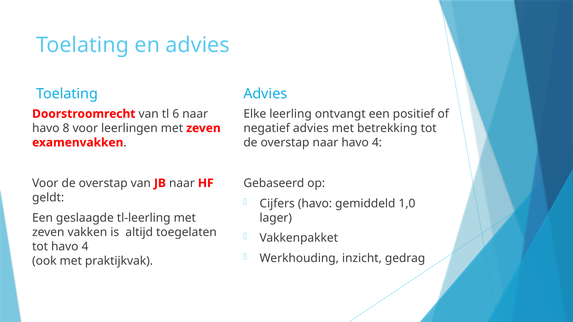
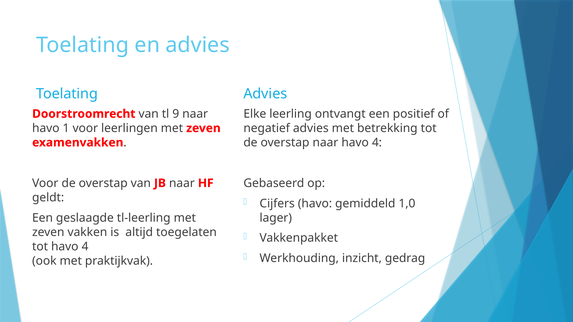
6: 6 -> 9
8: 8 -> 1
